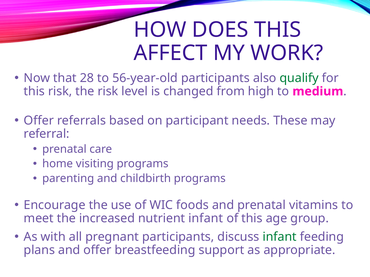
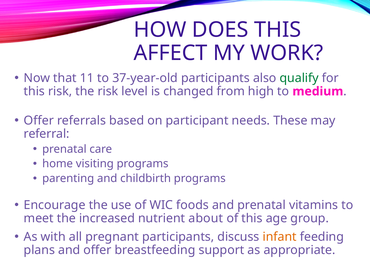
28: 28 -> 11
56-year-old: 56-year-old -> 37-year-old
nutrient infant: infant -> about
infant at (280, 237) colour: green -> orange
